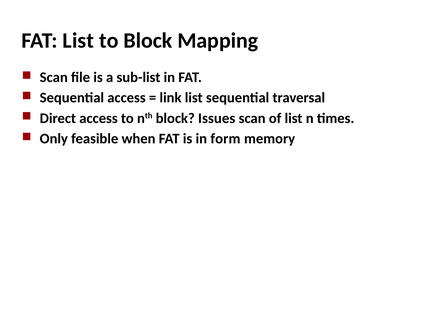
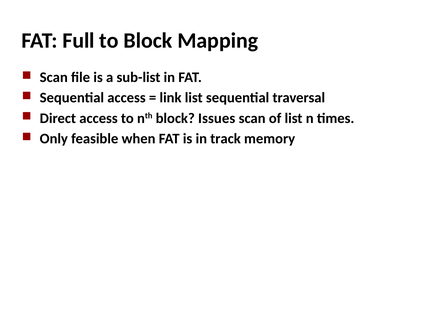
FAT List: List -> Full
form: form -> track
